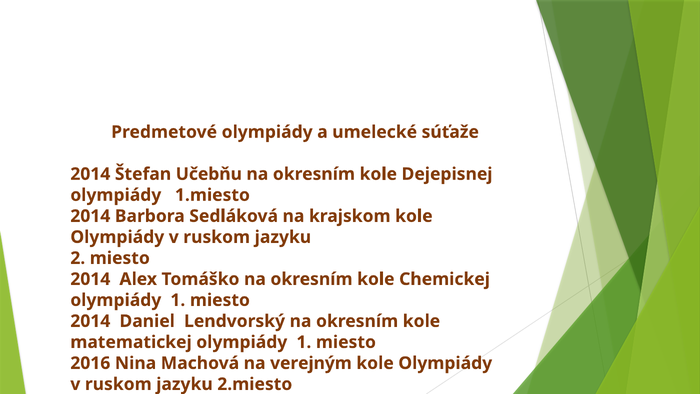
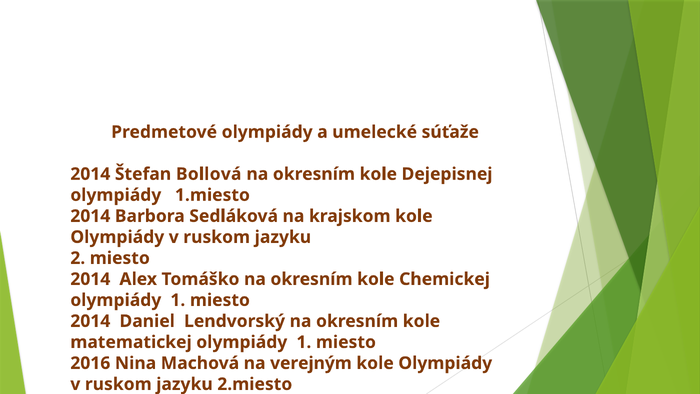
Učebňu: Učebňu -> Bollová
